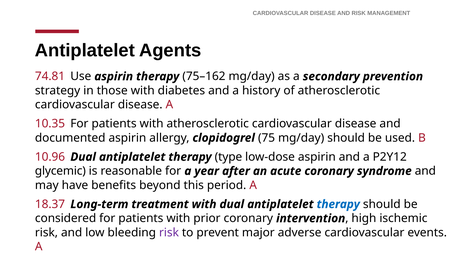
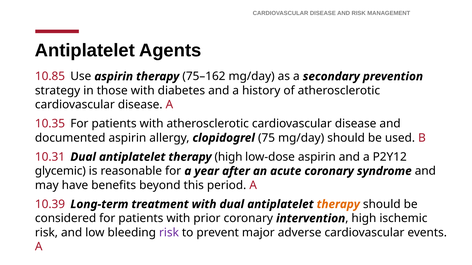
74.81: 74.81 -> 10.85
10.96: 10.96 -> 10.31
therapy type: type -> high
18.37: 18.37 -> 10.39
therapy at (338, 205) colour: blue -> orange
